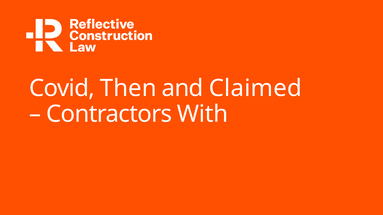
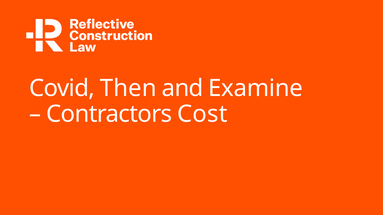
Claimed: Claimed -> Examine
With: With -> Cost
